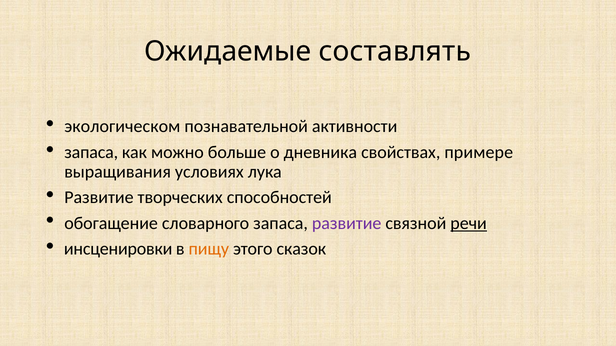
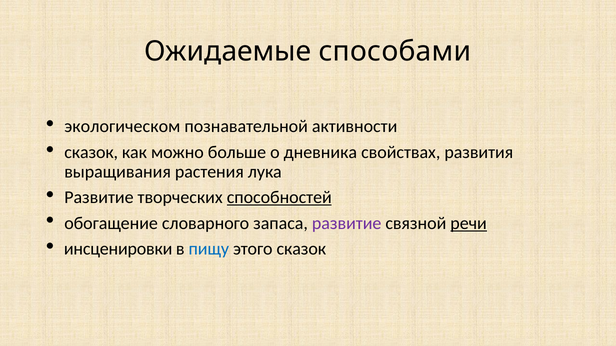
составлять: составлять -> способами
запаса at (91, 152): запаса -> сказок
примере: примере -> развития
условиях: условиях -> растения
способностей underline: none -> present
пищу colour: orange -> blue
